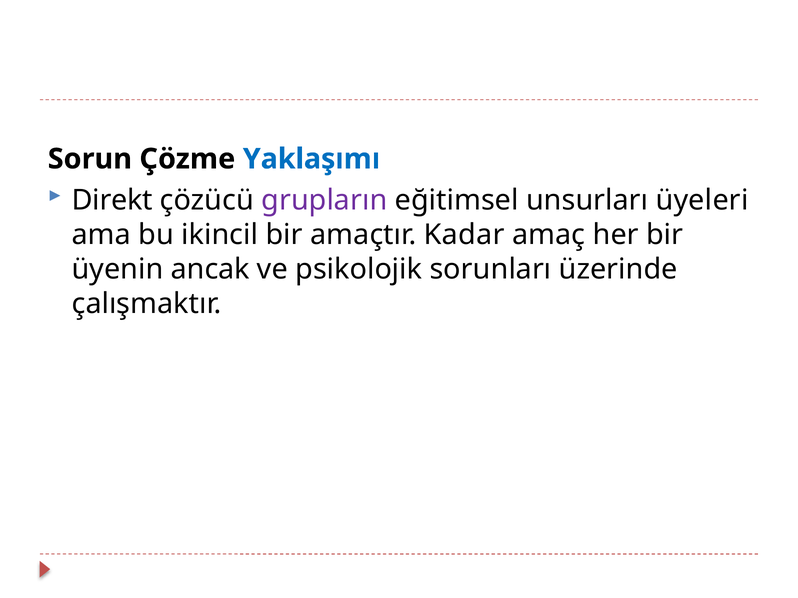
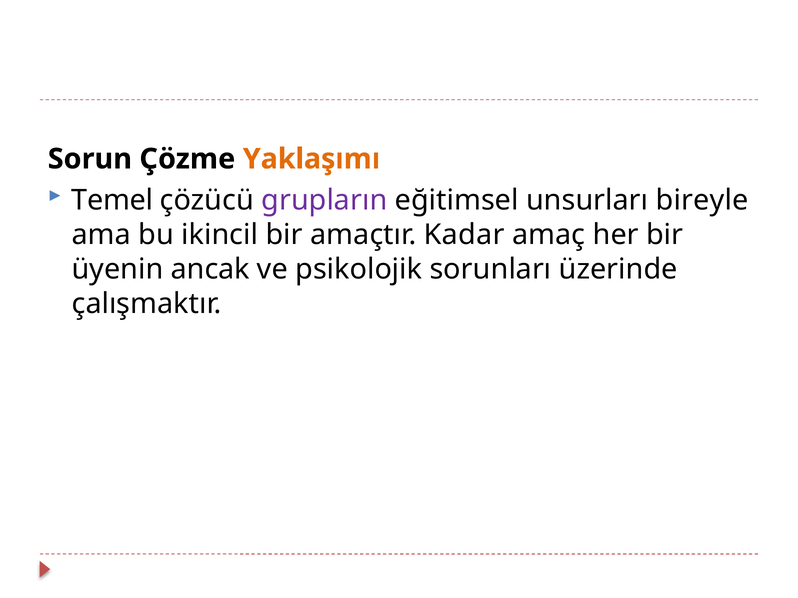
Yaklaşımı colour: blue -> orange
Direkt: Direkt -> Temel
üyeleri: üyeleri -> bireyle
